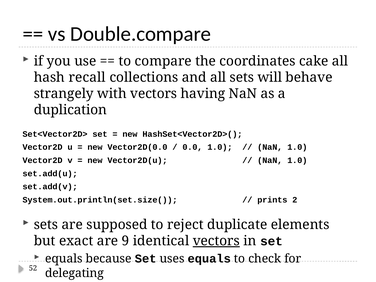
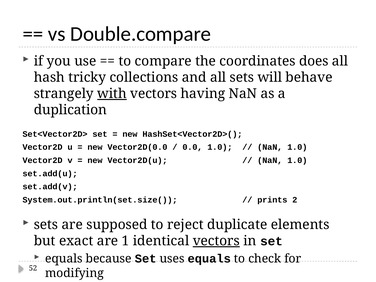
cake: cake -> does
recall: recall -> tricky
with underline: none -> present
9: 9 -> 1
delegating: delegating -> modifying
